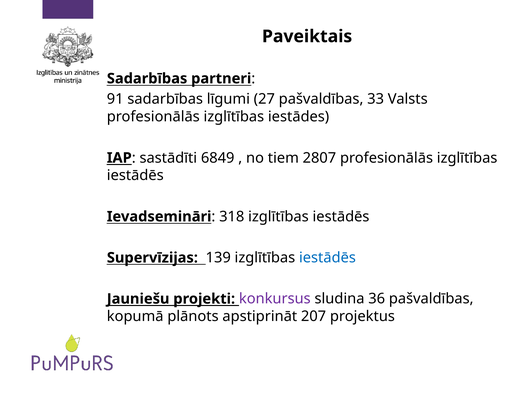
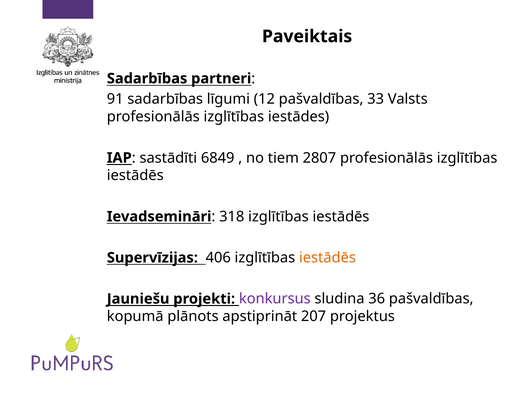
27: 27 -> 12
139: 139 -> 406
iestādēs at (327, 257) colour: blue -> orange
